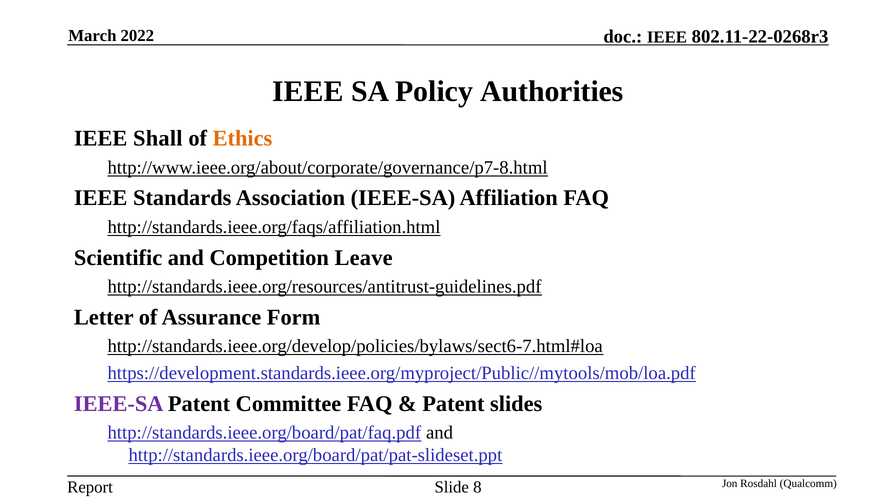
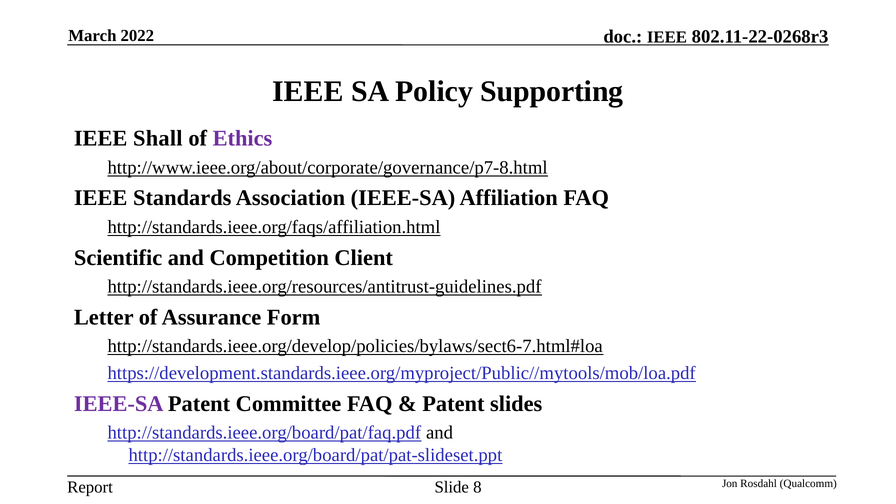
Authorities: Authorities -> Supporting
Ethics colour: orange -> purple
Leave: Leave -> Client
